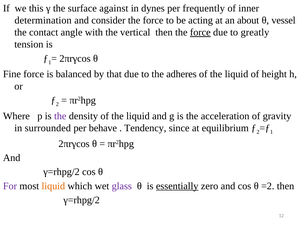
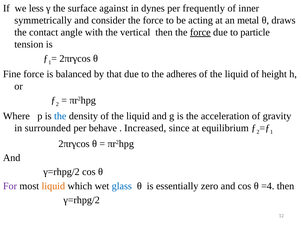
this: this -> less
determination: determination -> symmetrically
about: about -> metal
vessel: vessel -> draws
greatly: greatly -> particle
the at (60, 116) colour: purple -> blue
Tendency: Tendency -> Increased
glass colour: purple -> blue
essentially underline: present -> none
=2: =2 -> =4
